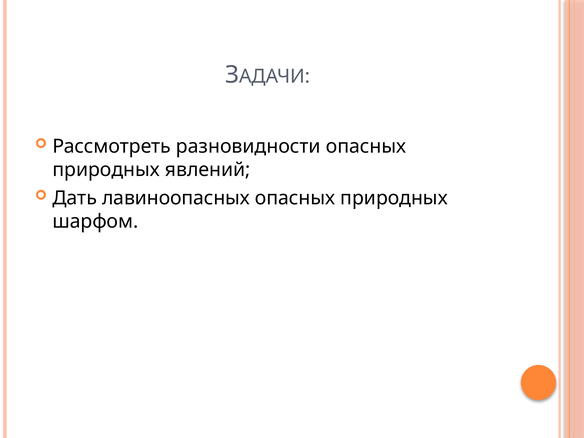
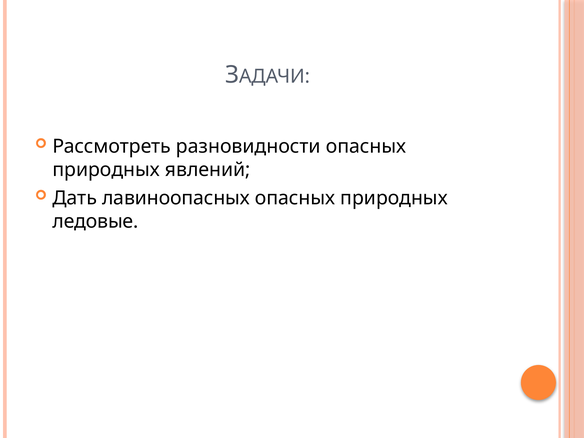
шарфом: шарфом -> ледовые
